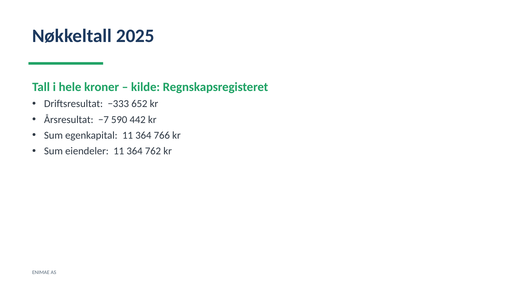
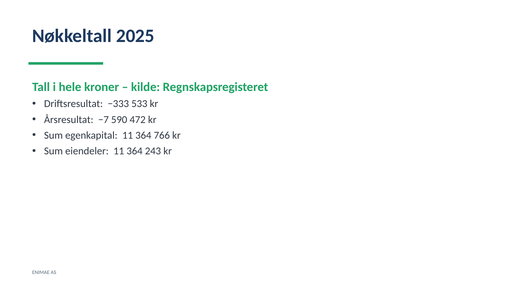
652: 652 -> 533
442: 442 -> 472
762: 762 -> 243
